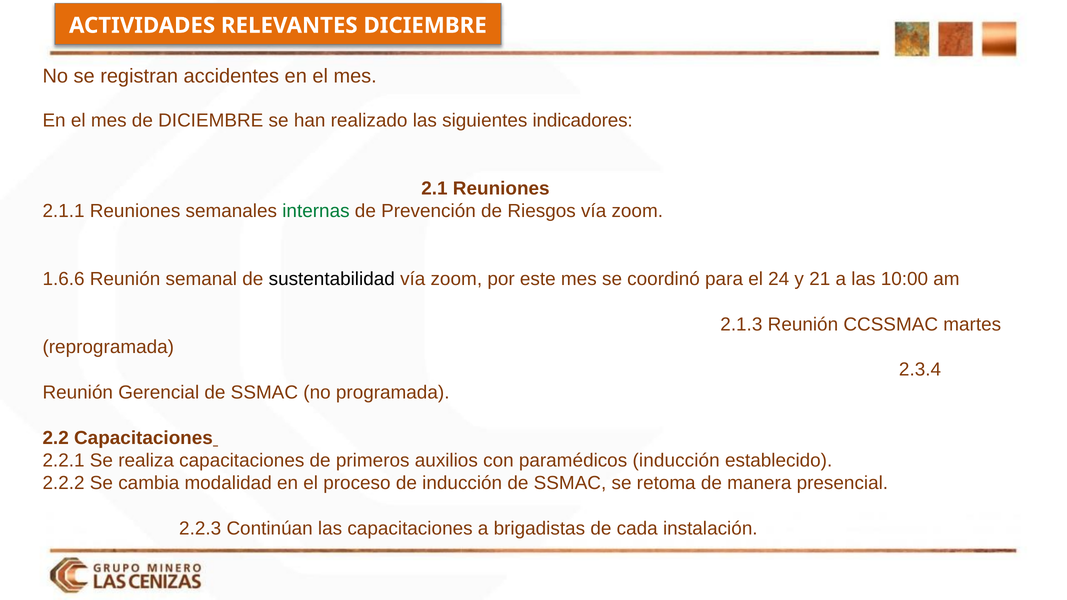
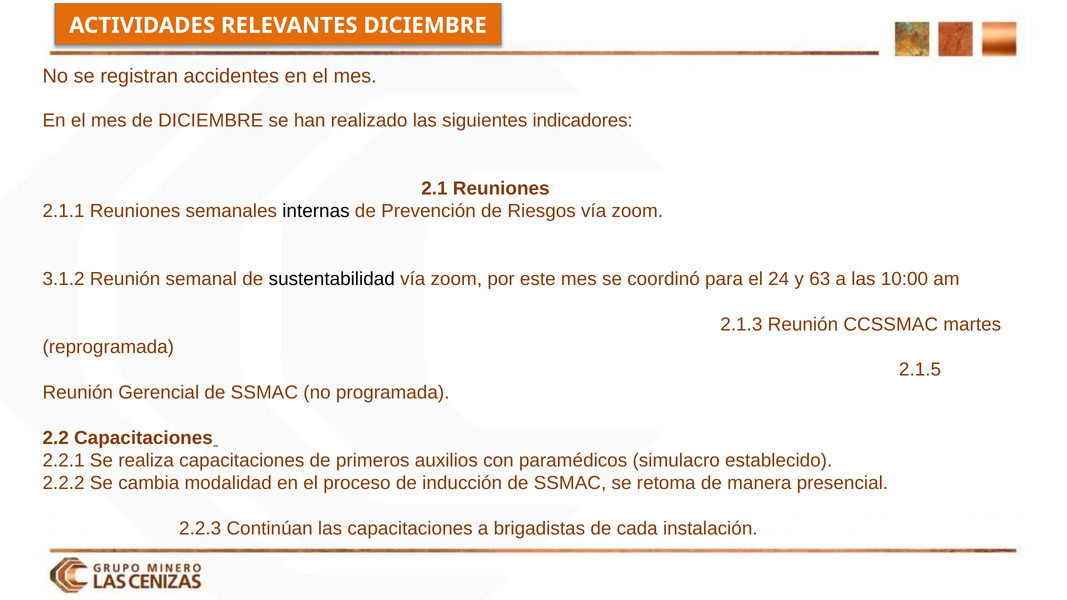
internas colour: green -> black
1.6.6: 1.6.6 -> 3.1.2
21: 21 -> 63
2.3.4 at (920, 370): 2.3.4 -> 2.1.5
paramédicos inducción: inducción -> simulacro
